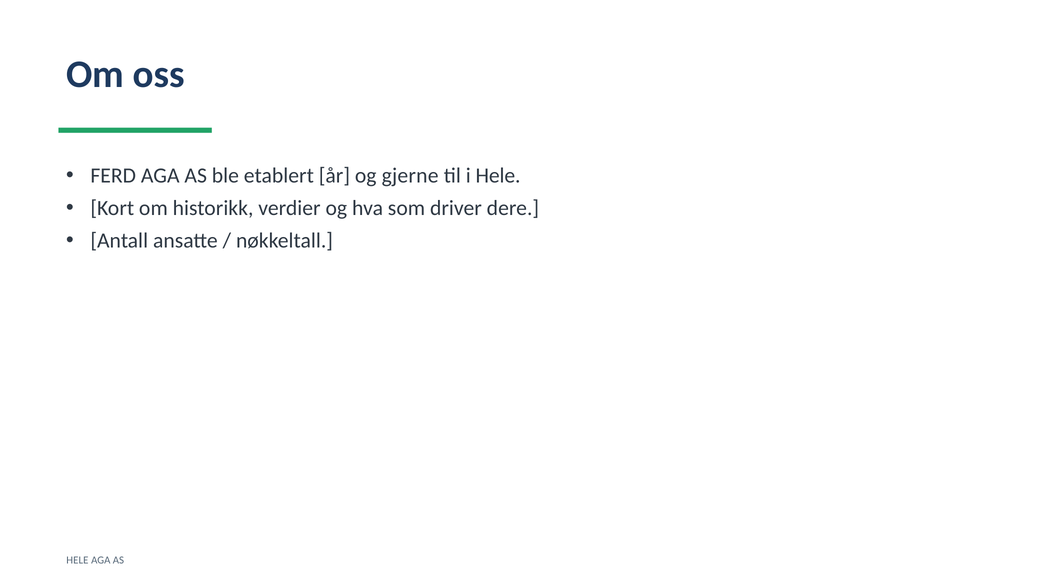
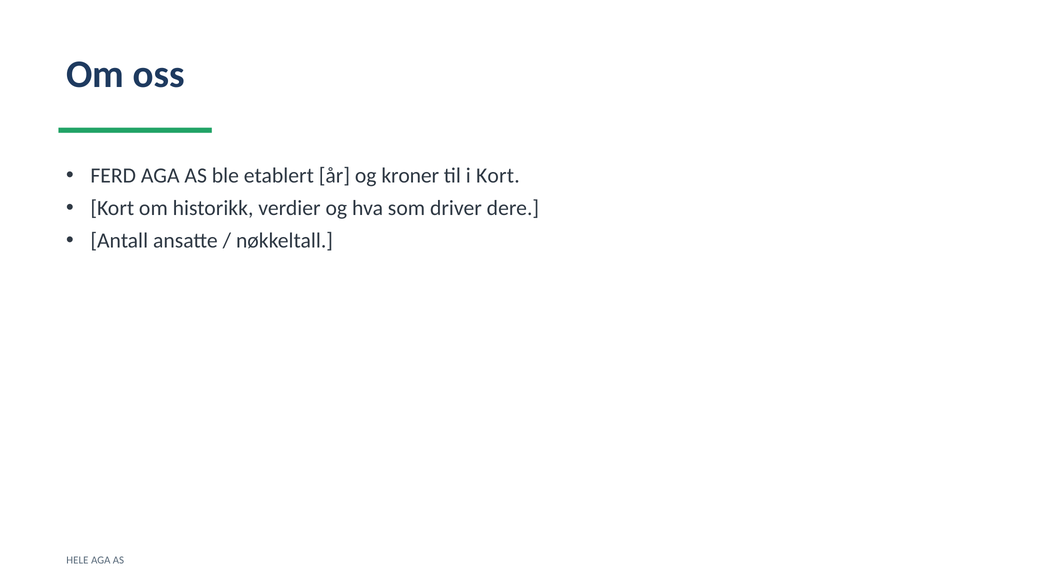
gjerne: gjerne -> kroner
i Hele: Hele -> Kort
